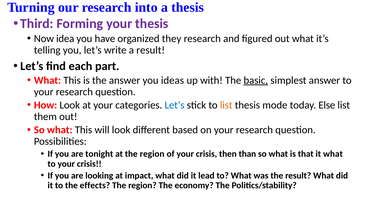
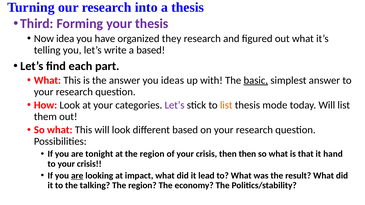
a result: result -> based
Let’s at (175, 105) colour: blue -> purple
today Else: Else -> Will
then than: than -> then
it what: what -> hand
are at (77, 176) underline: none -> present
effects: effects -> talking
